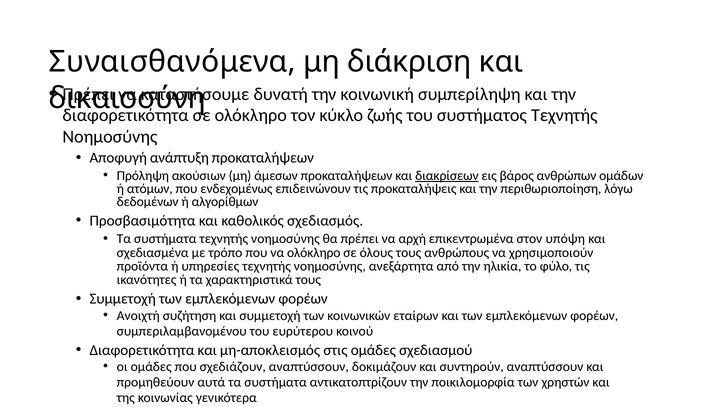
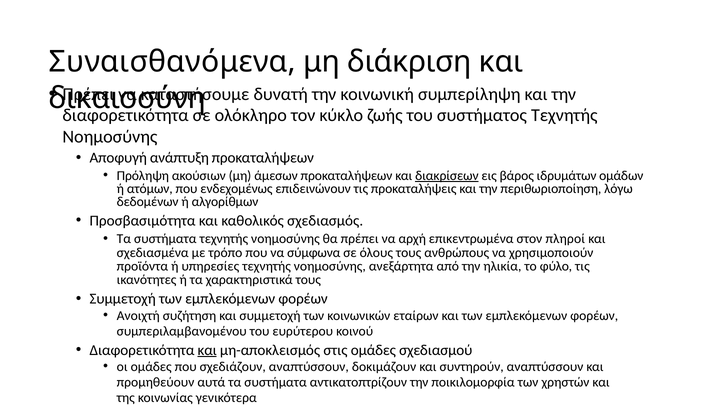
ανθρώπων: ανθρώπων -> ιδρυμάτων
υπόψη: υπόψη -> πληροί
να ολόκληρο: ολόκληρο -> σύμφωνα
και at (207, 350) underline: none -> present
